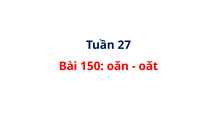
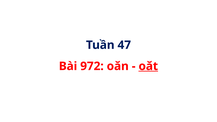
27: 27 -> 47
150: 150 -> 972
oăt underline: none -> present
